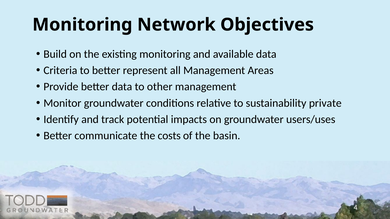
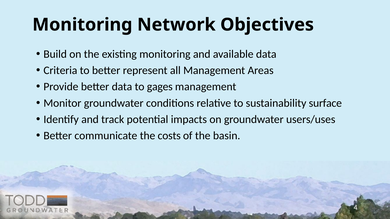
other: other -> gages
private: private -> surface
